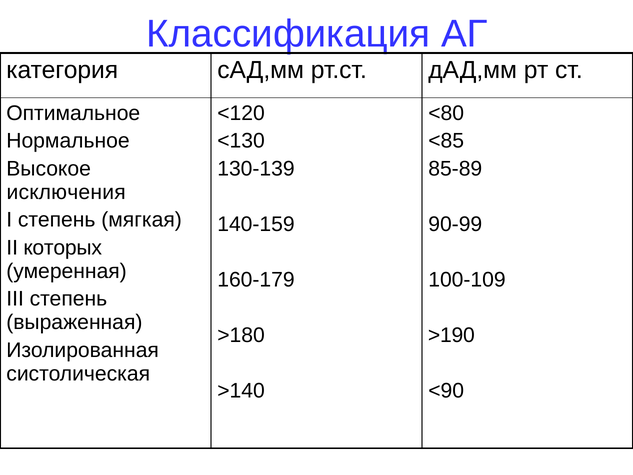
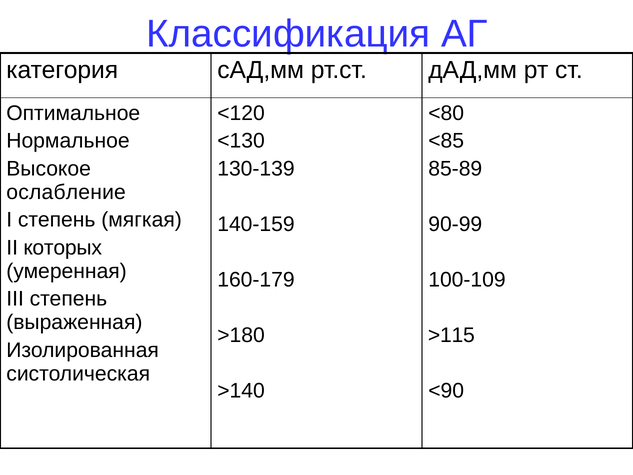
исключения: исключения -> ослабление
>190: >190 -> >115
